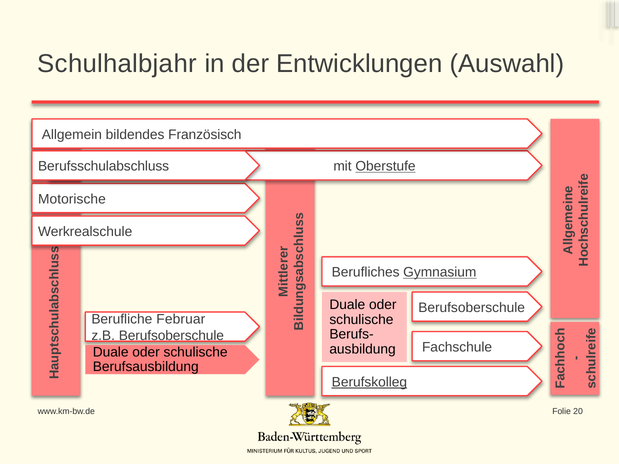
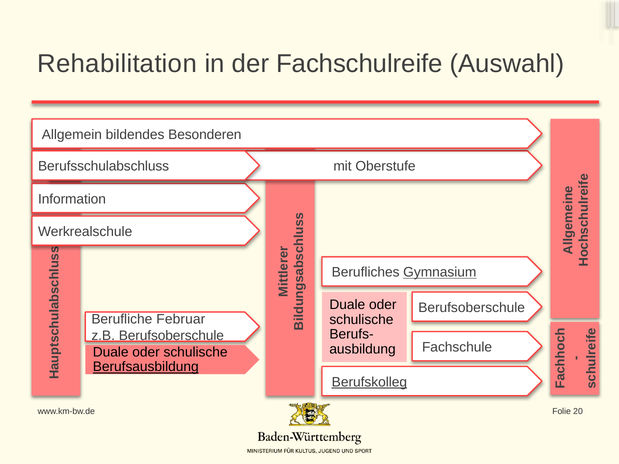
Schulhalbjahr: Schulhalbjahr -> Rehabilitation
Entwicklungen: Entwicklungen -> Fachschulreife
Französisch: Französisch -> Besonderen
Oberstufe underline: present -> none
Motorische: Motorische -> Information
Berufsausbildung underline: none -> present
